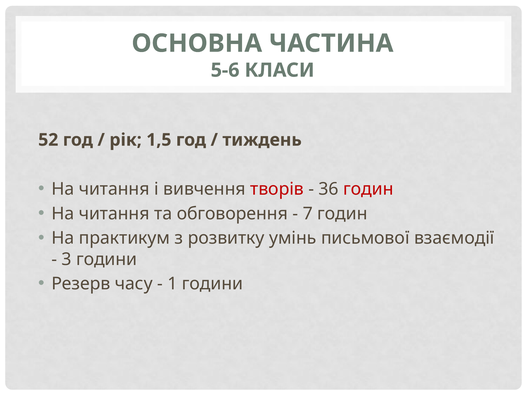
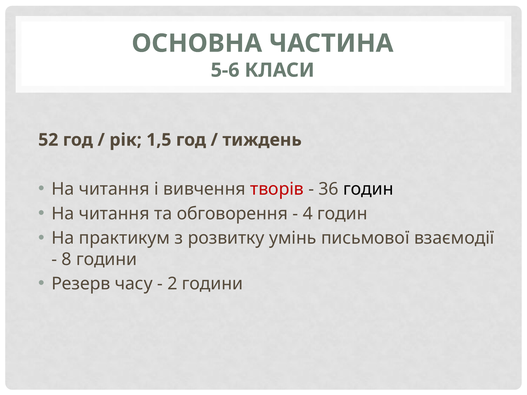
годин at (368, 189) colour: red -> black
7: 7 -> 4
3: 3 -> 8
1: 1 -> 2
